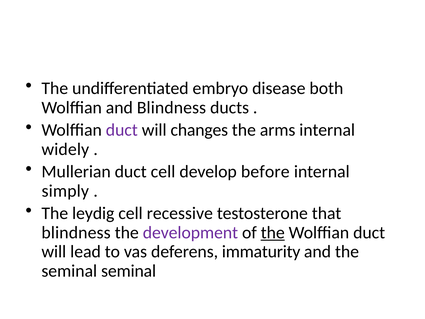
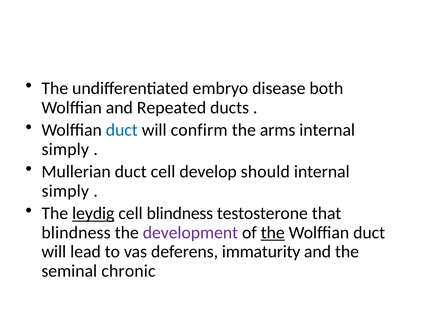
and Blindness: Blindness -> Repeated
duct at (122, 130) colour: purple -> blue
changes: changes -> confirm
widely at (65, 149): widely -> simply
before: before -> should
leydig underline: none -> present
cell recessive: recessive -> blindness
seminal seminal: seminal -> chronic
